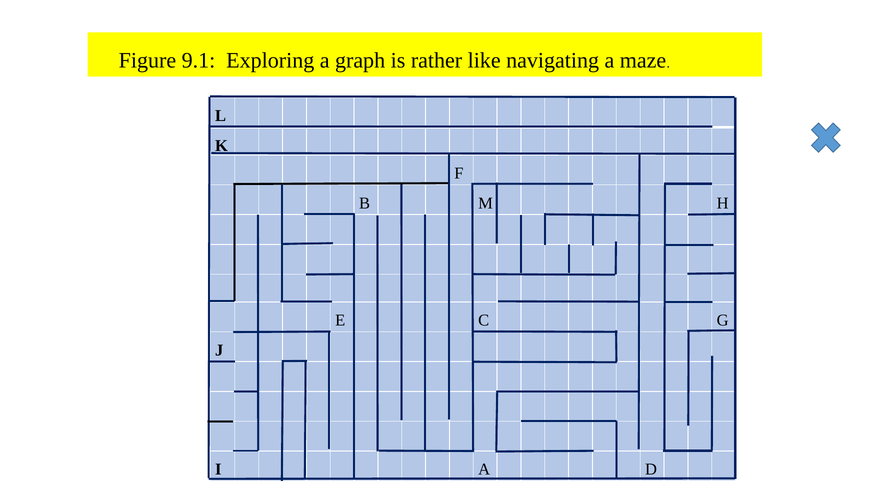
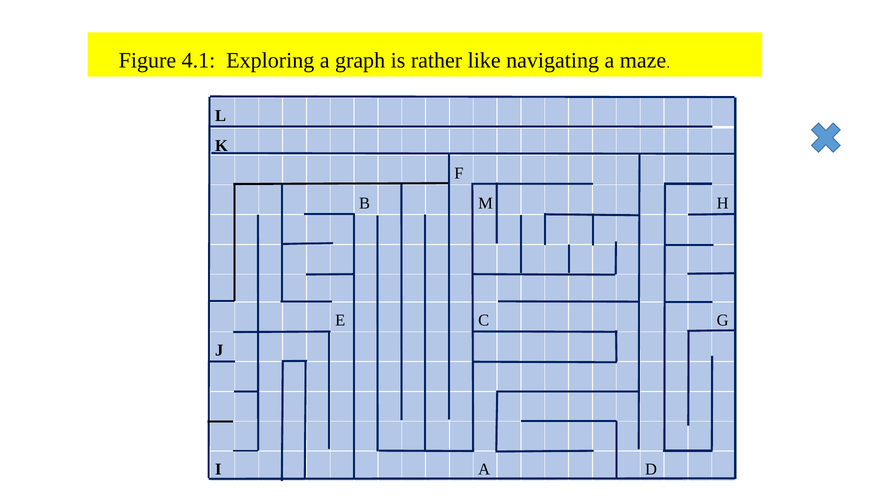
9.1: 9.1 -> 4.1
